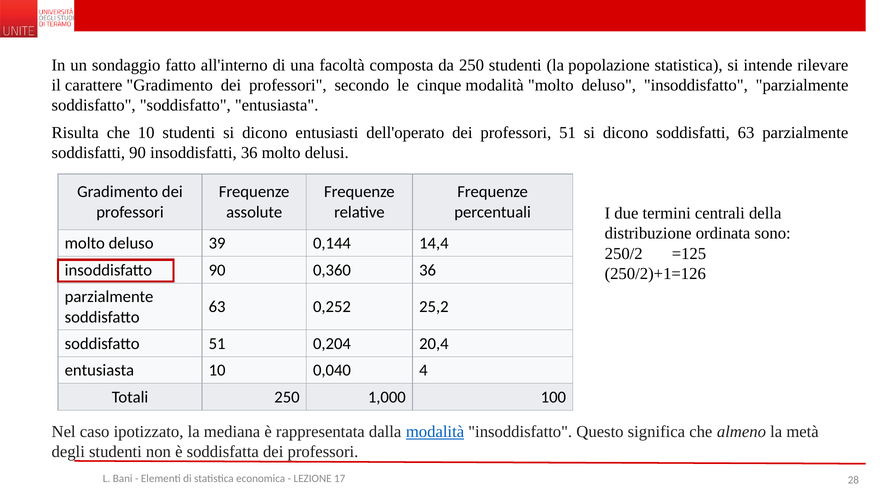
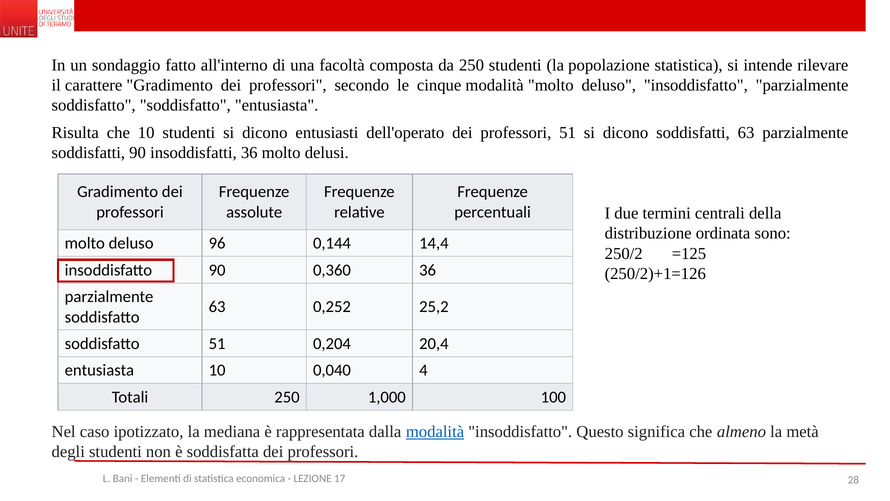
39: 39 -> 96
